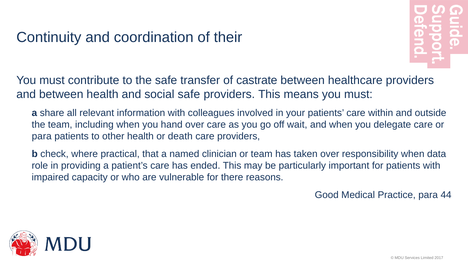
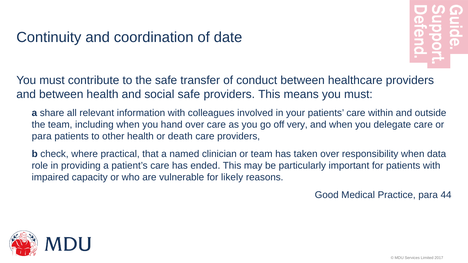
their: their -> date
castrate: castrate -> conduct
wait: wait -> very
there: there -> likely
